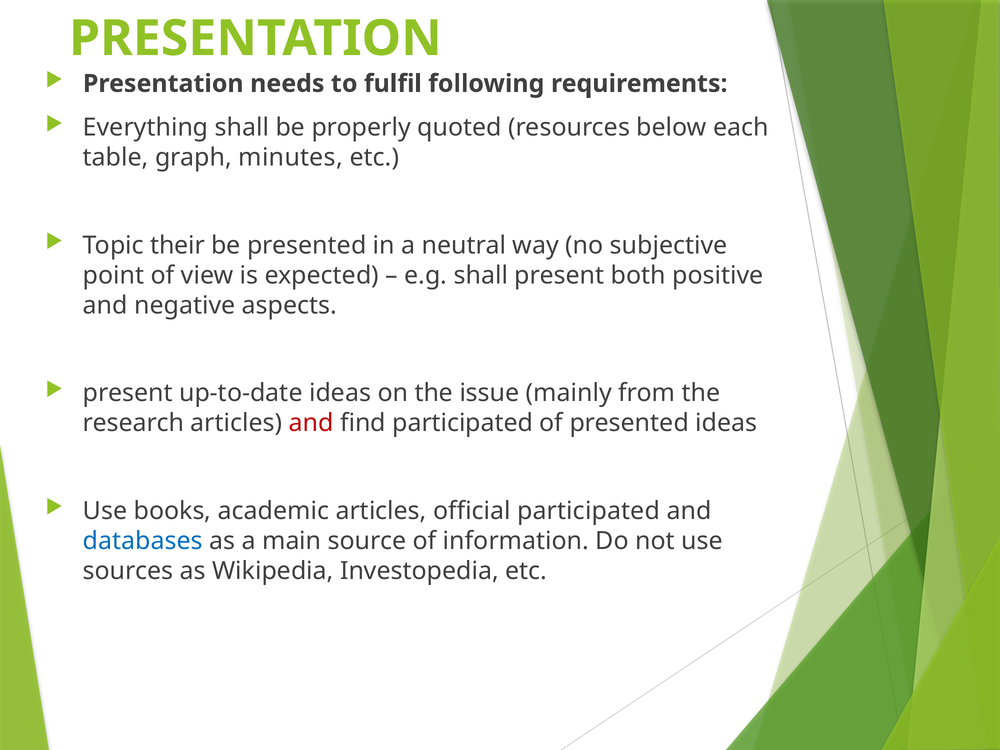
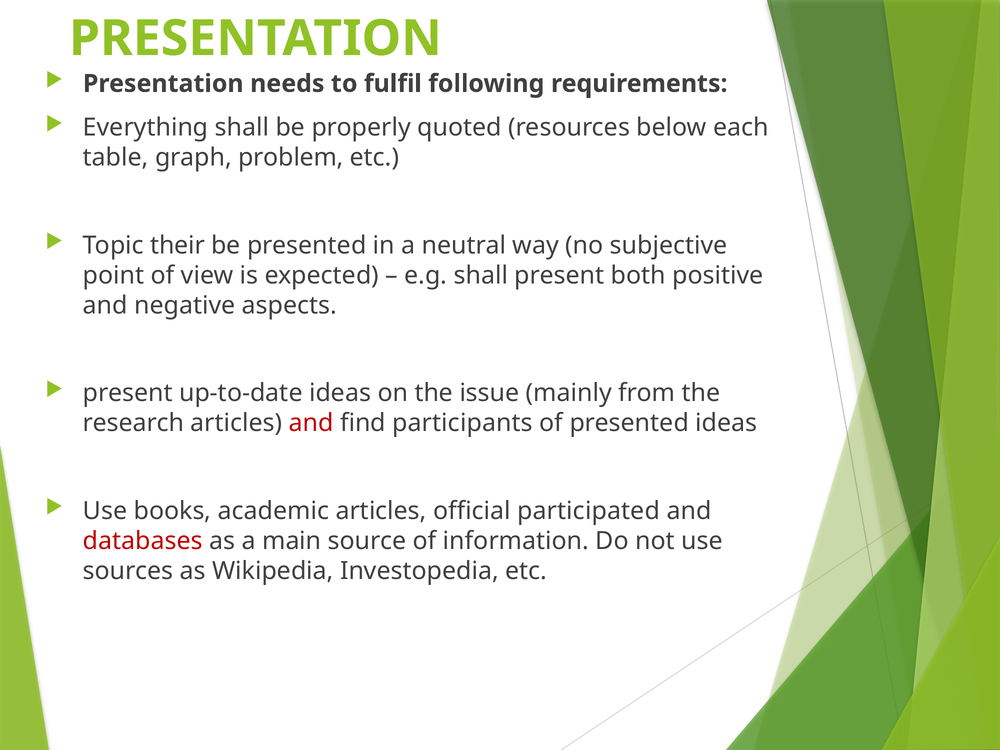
minutes: minutes -> problem
find participated: participated -> participants
databases colour: blue -> red
